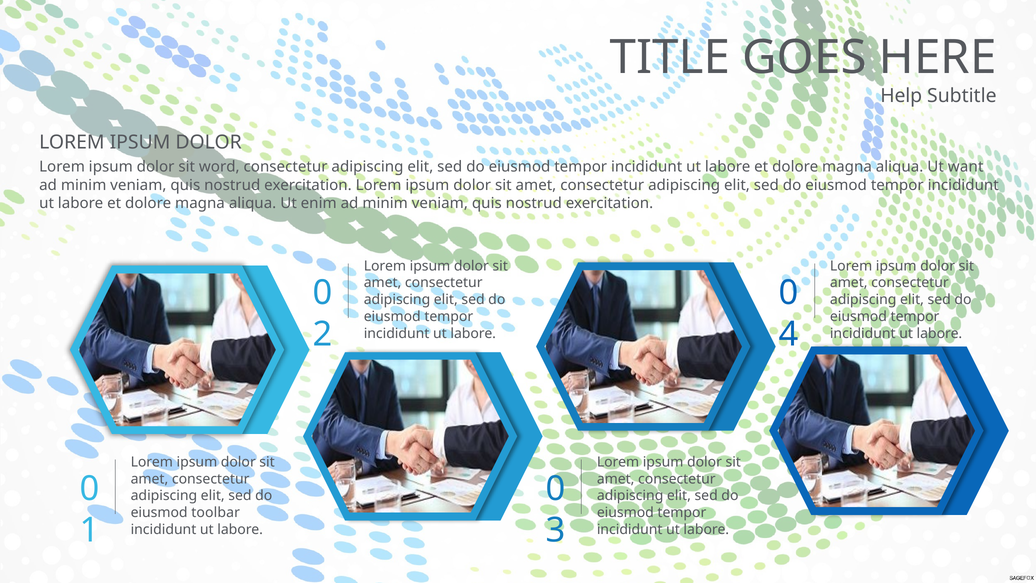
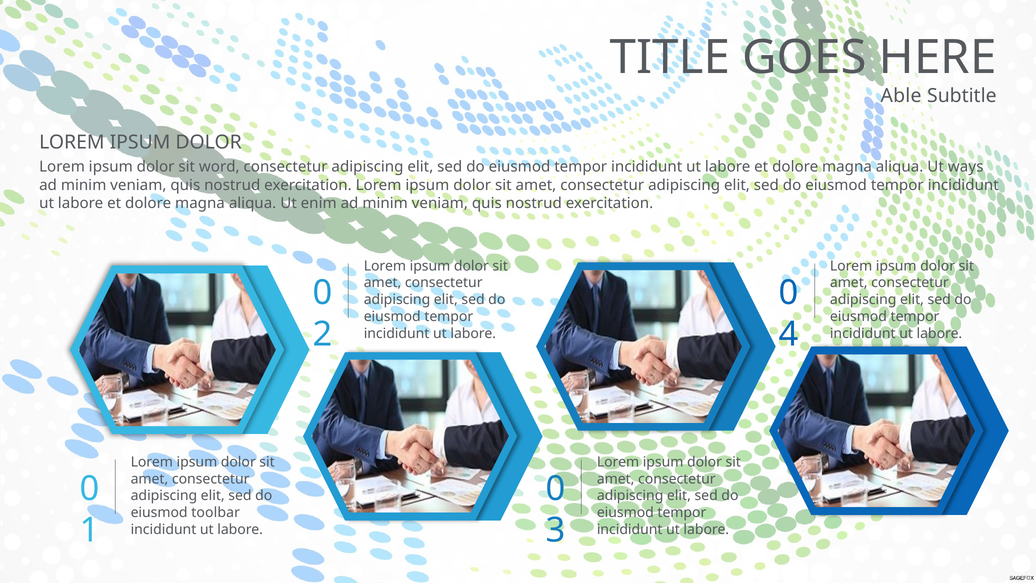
Help: Help -> Able
want: want -> ways
